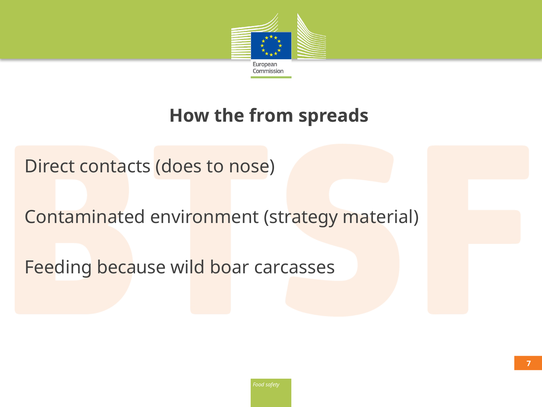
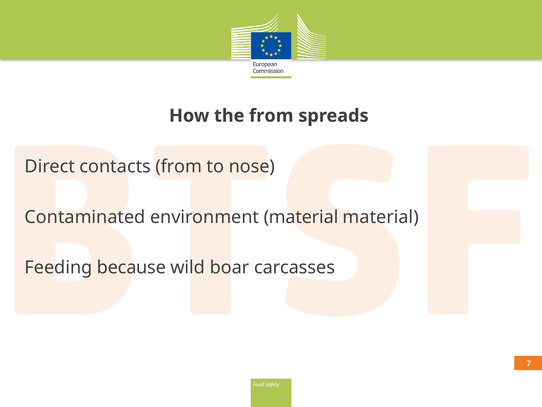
contacts does: does -> from
environment strategy: strategy -> material
